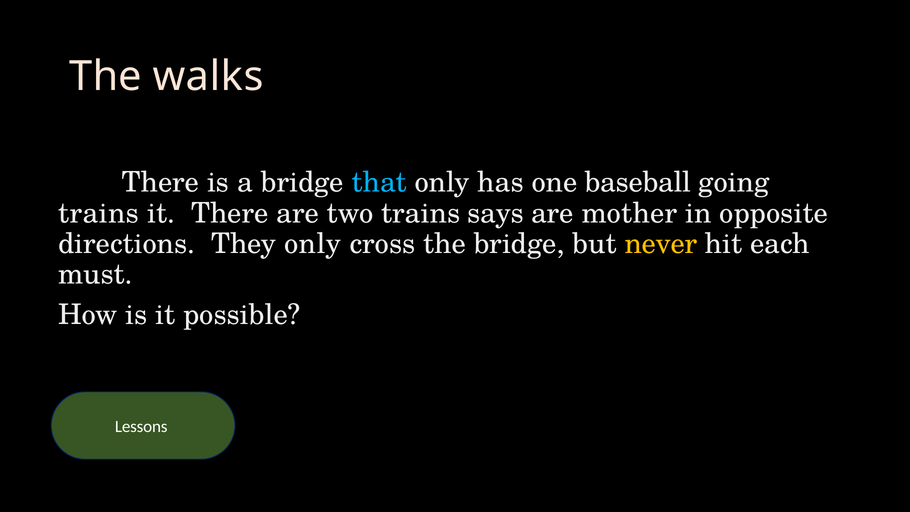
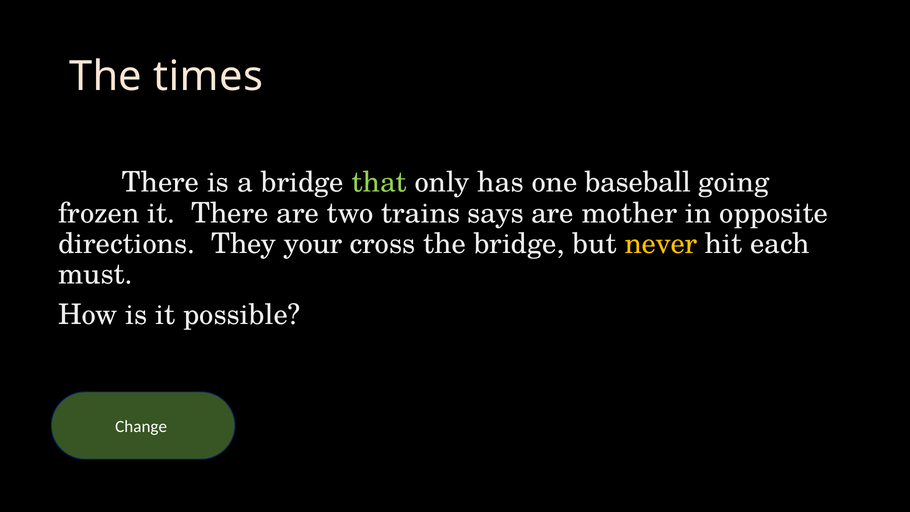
The walks: walks -> times
that colour: light blue -> light green
trains at (99, 213): trains -> frozen
They only: only -> your
Lessons: Lessons -> Change
